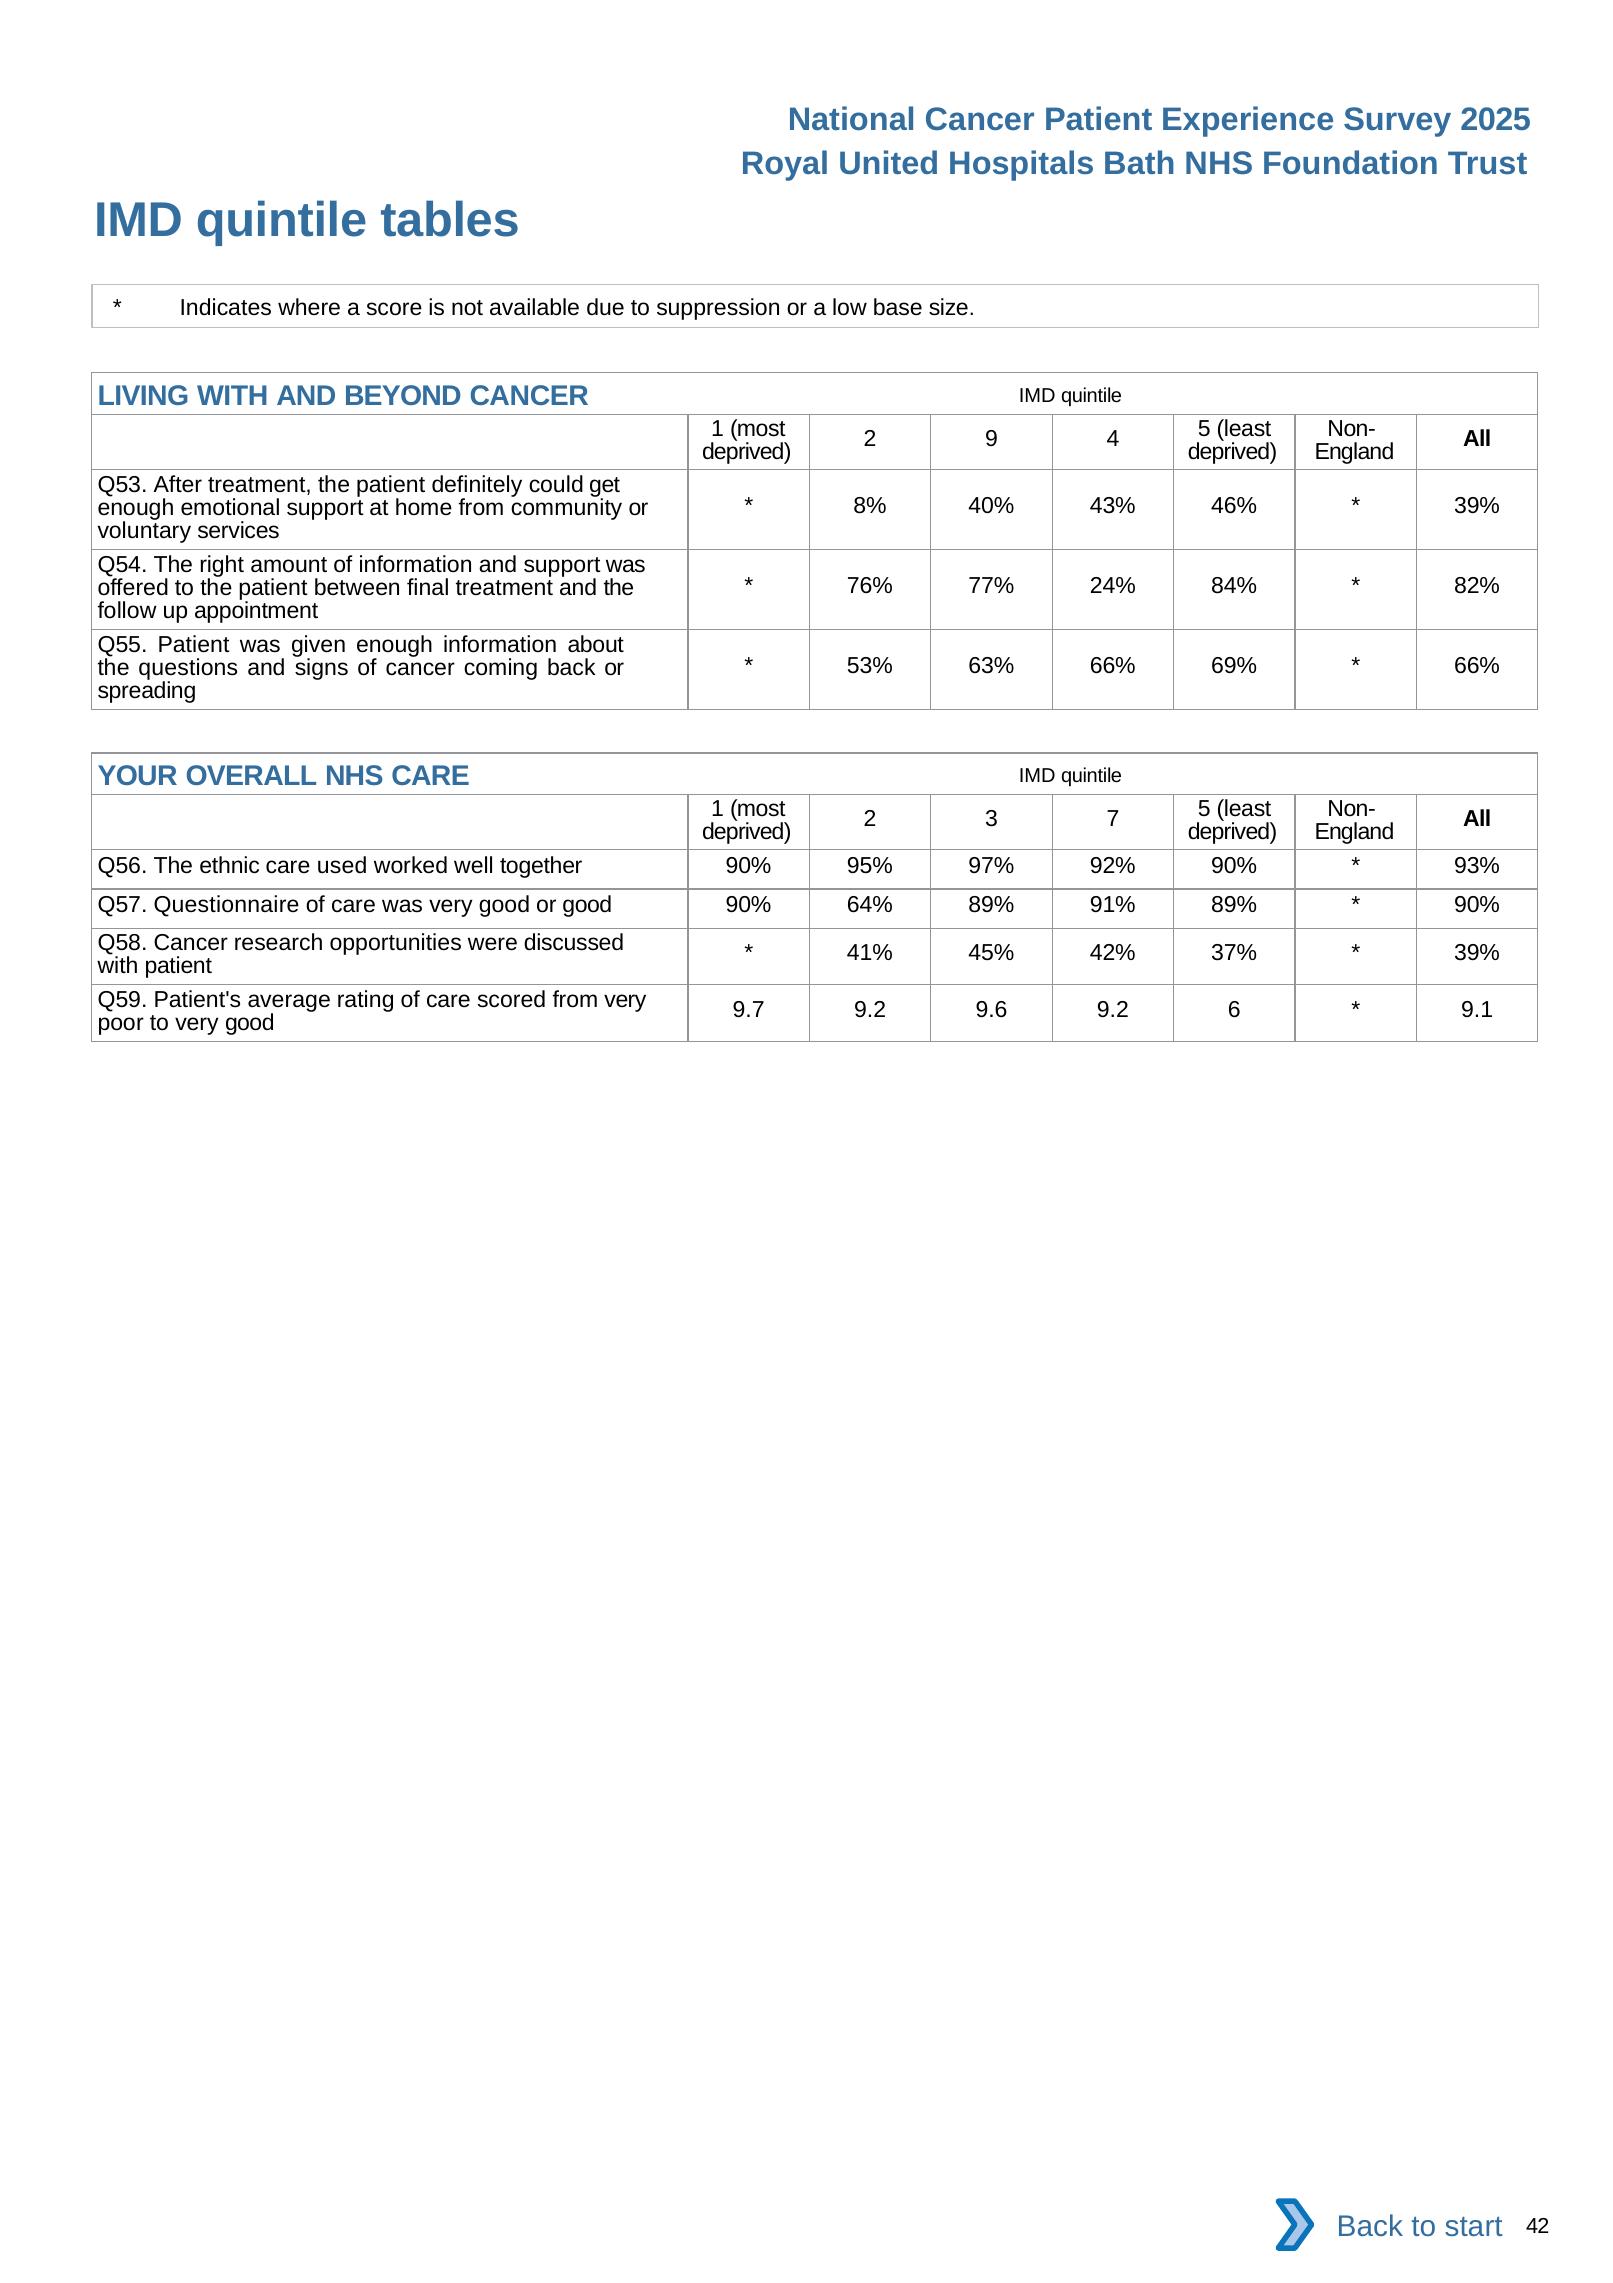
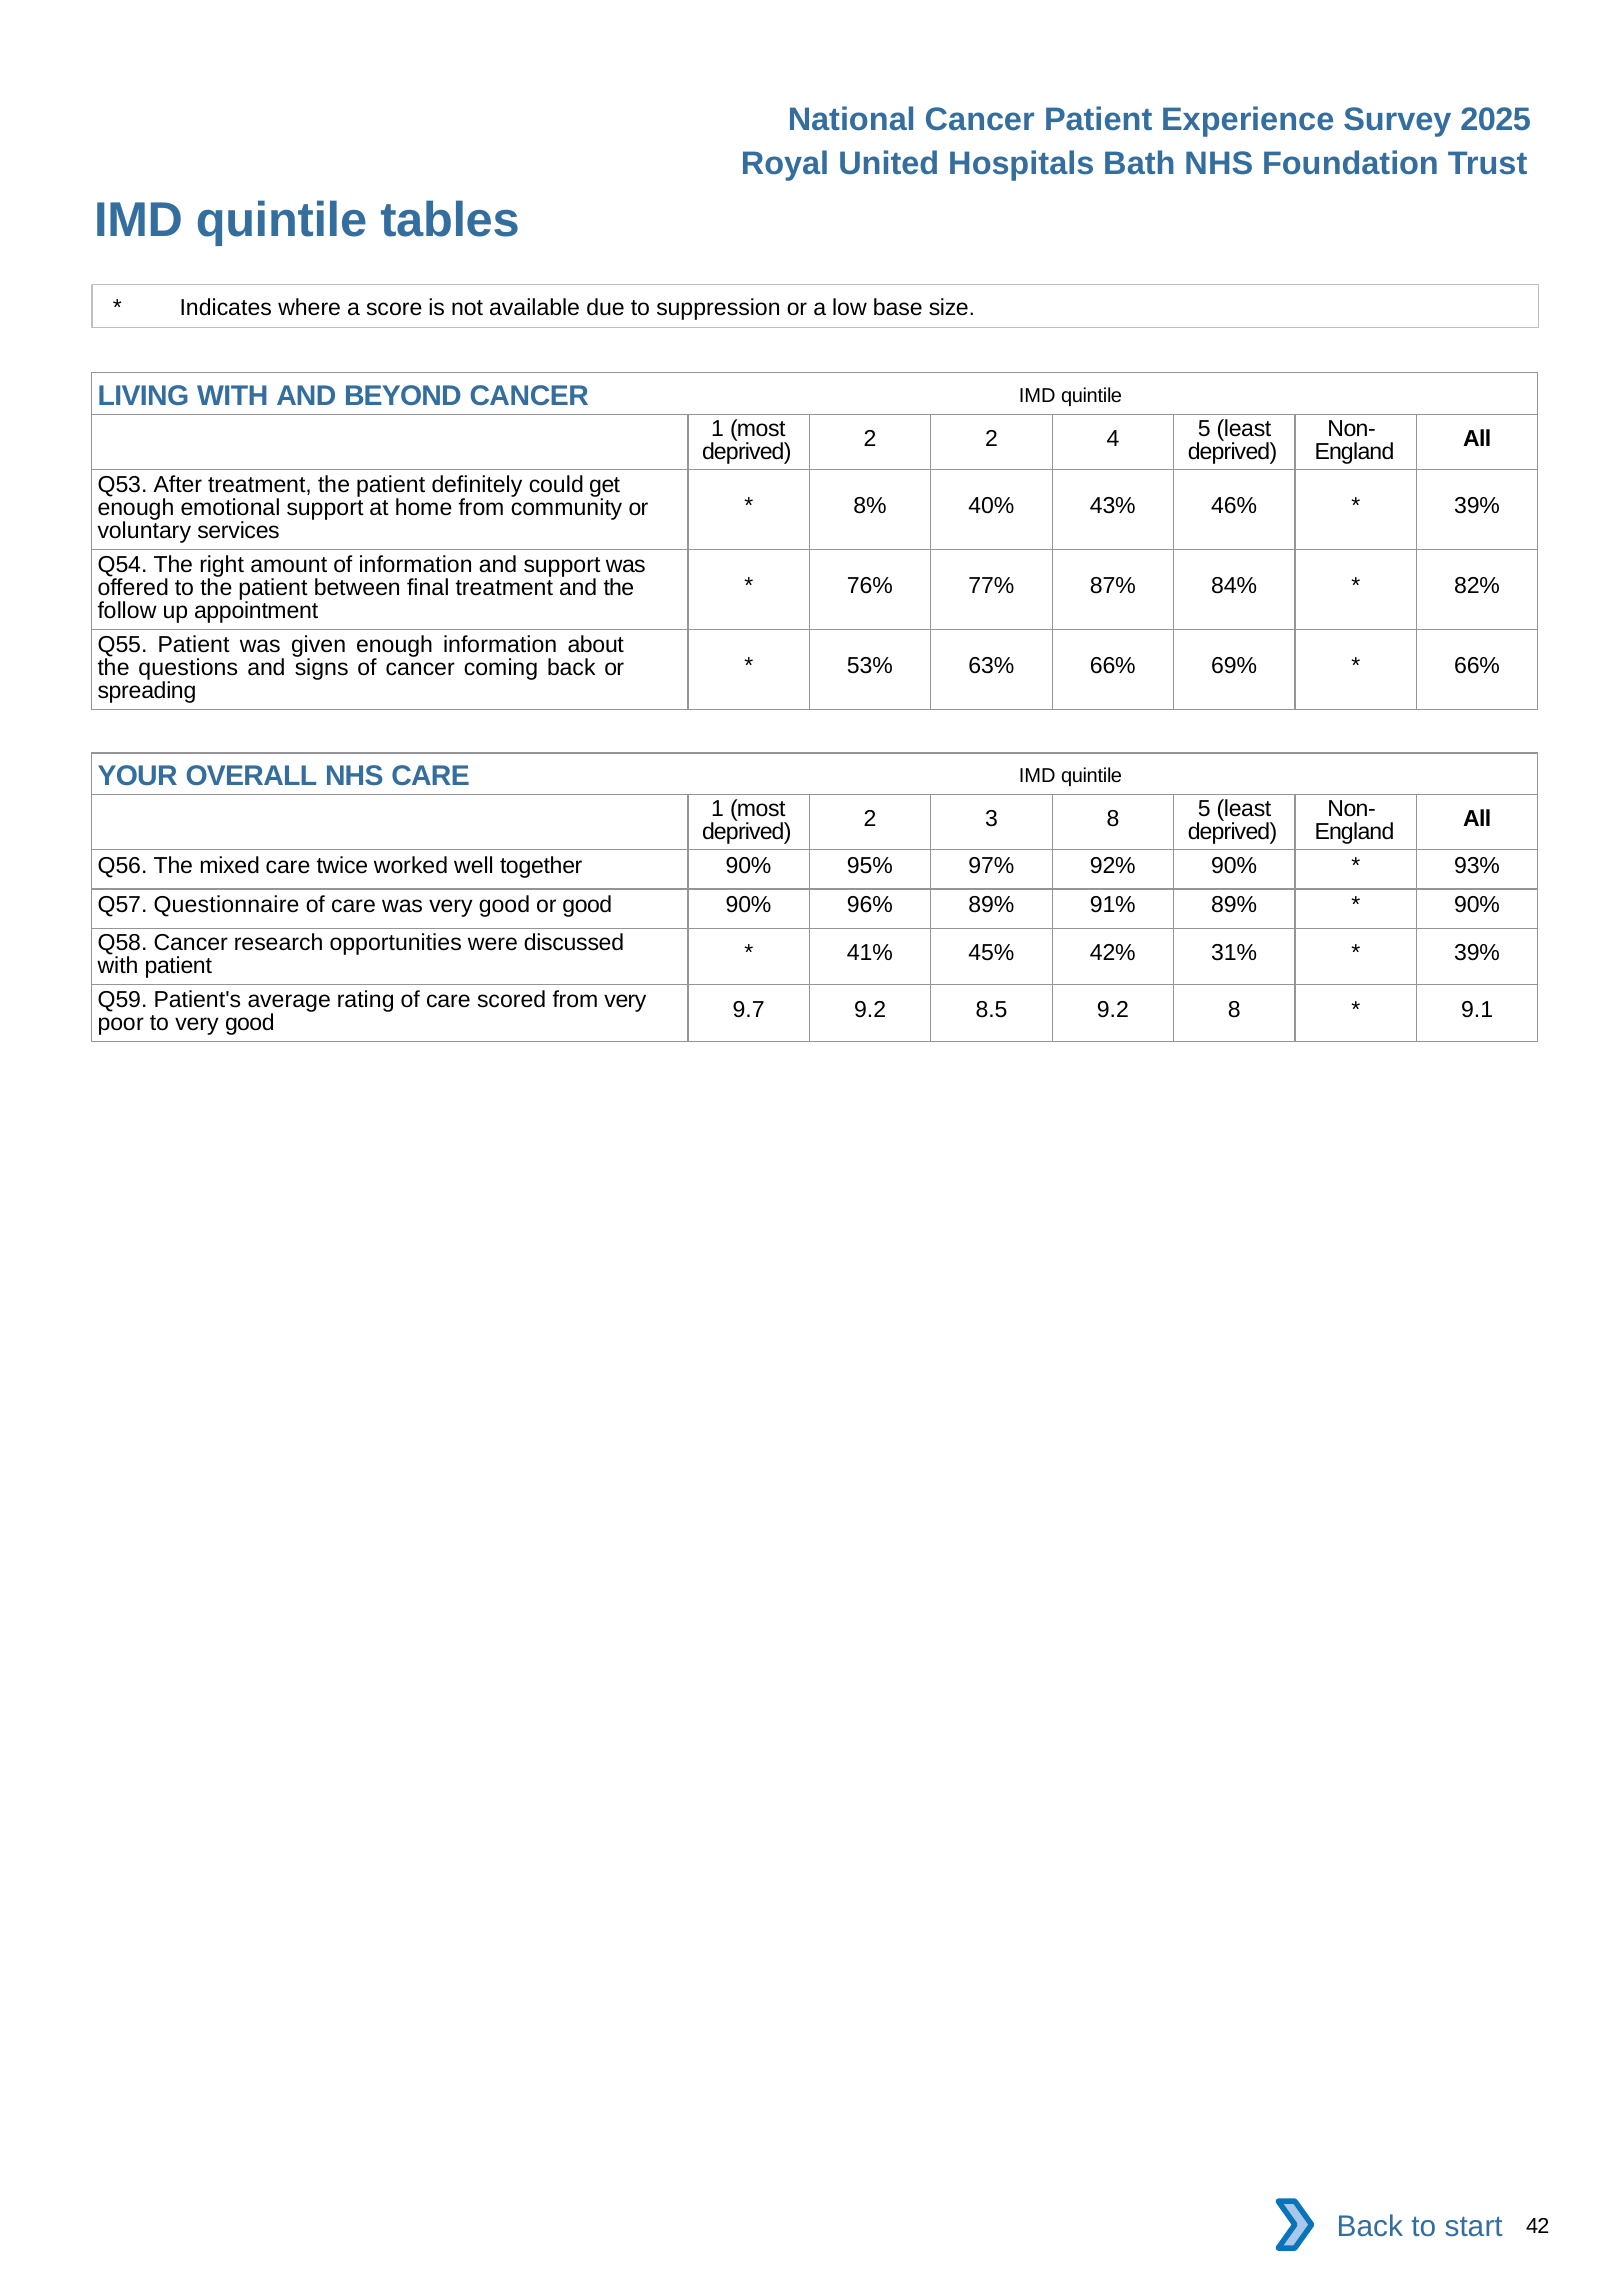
2 9: 9 -> 2
24%: 24% -> 87%
3 7: 7 -> 8
ethnic: ethnic -> mixed
used: used -> twice
64%: 64% -> 96%
37%: 37% -> 31%
9.6: 9.6 -> 8.5
9.2 6: 6 -> 8
